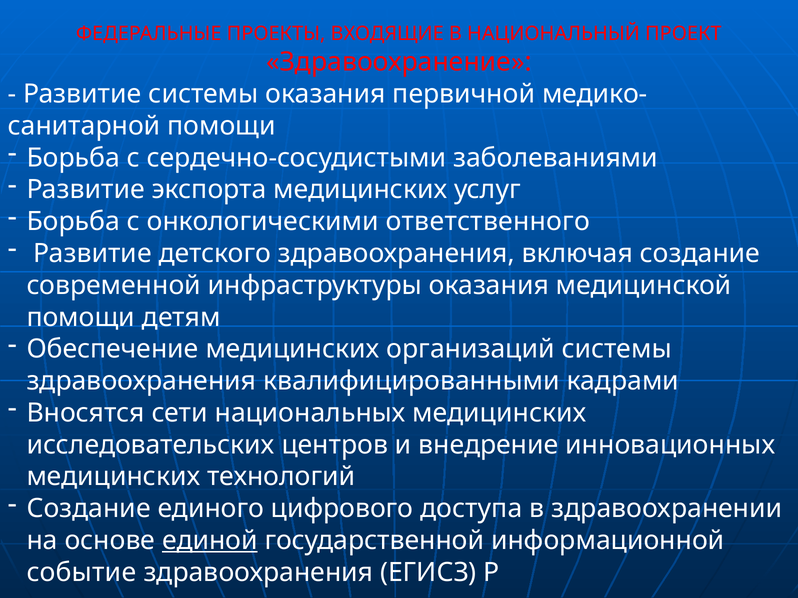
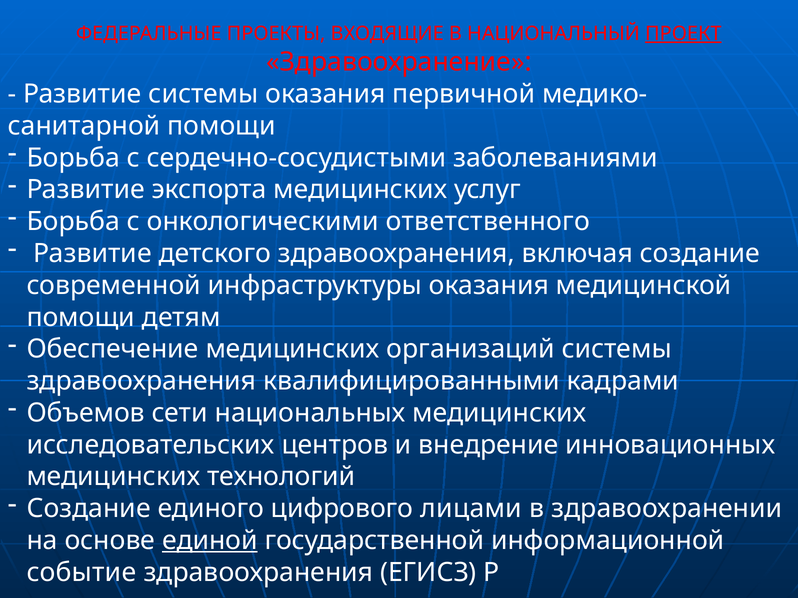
ПРОЕКТ underline: none -> present
Вносятся: Вносятся -> Объемов
доступа: доступа -> лицами
